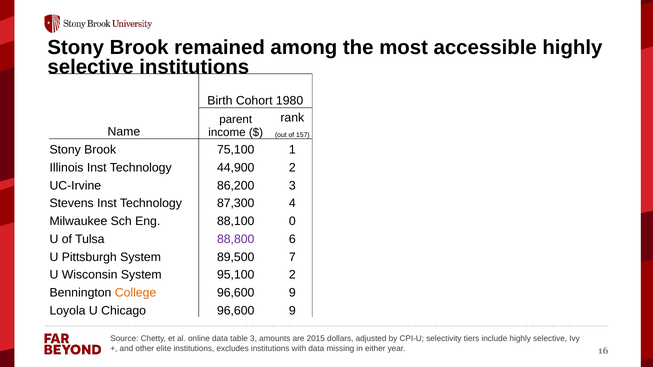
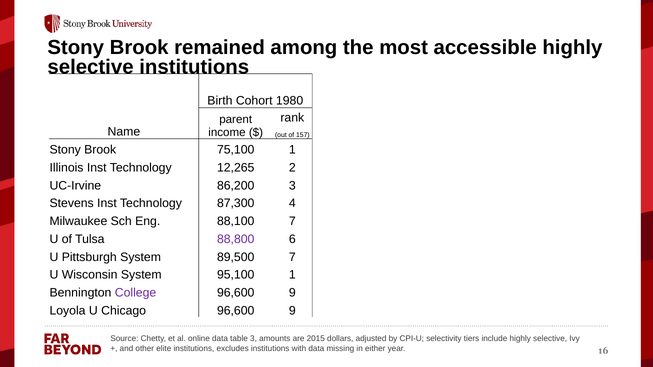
44,900: 44,900 -> 12,265
88,100 0: 0 -> 7
95,100 2: 2 -> 1
College colour: orange -> purple
